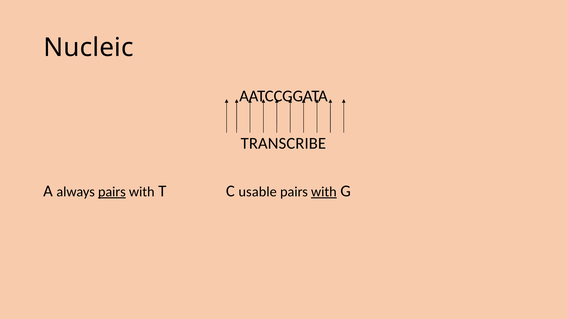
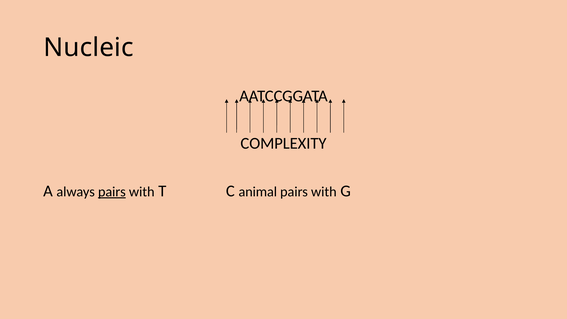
TRANSCRIBE: TRANSCRIBE -> COMPLEXITY
usable: usable -> animal
with at (324, 192) underline: present -> none
